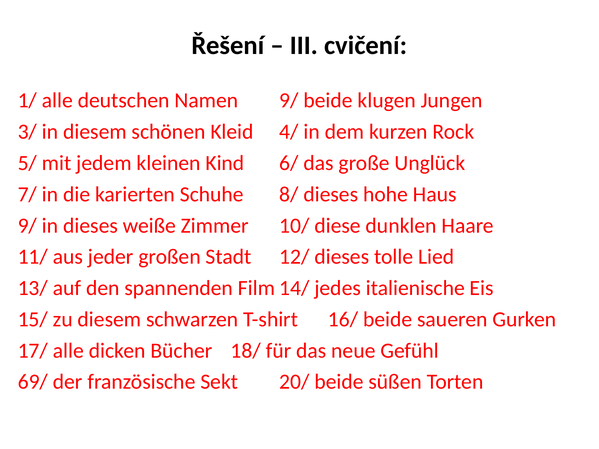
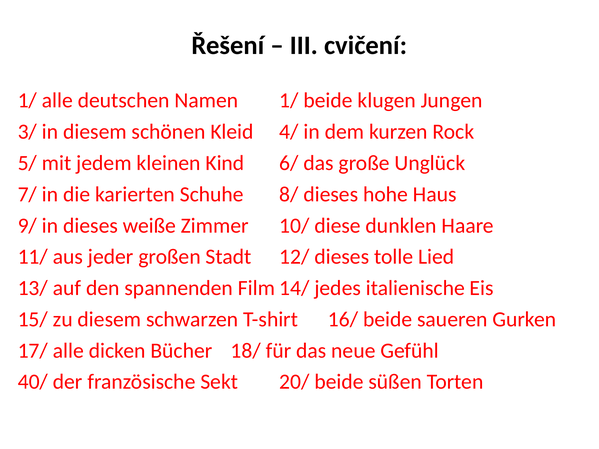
Namen 9/: 9/ -> 1/
69/: 69/ -> 40/
